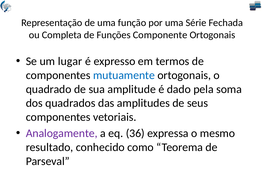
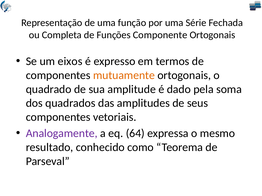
lugar: lugar -> eixos
mutuamente colour: blue -> orange
36: 36 -> 64
